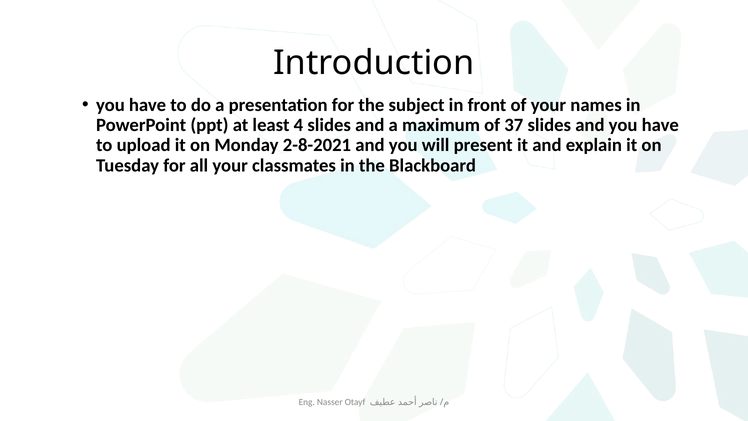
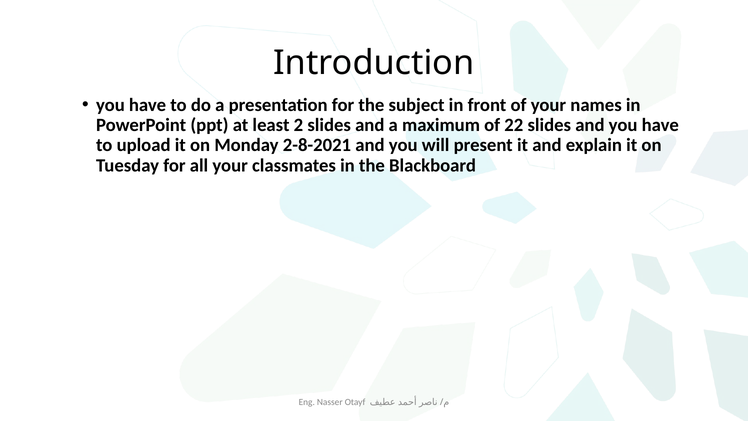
4: 4 -> 2
37: 37 -> 22
